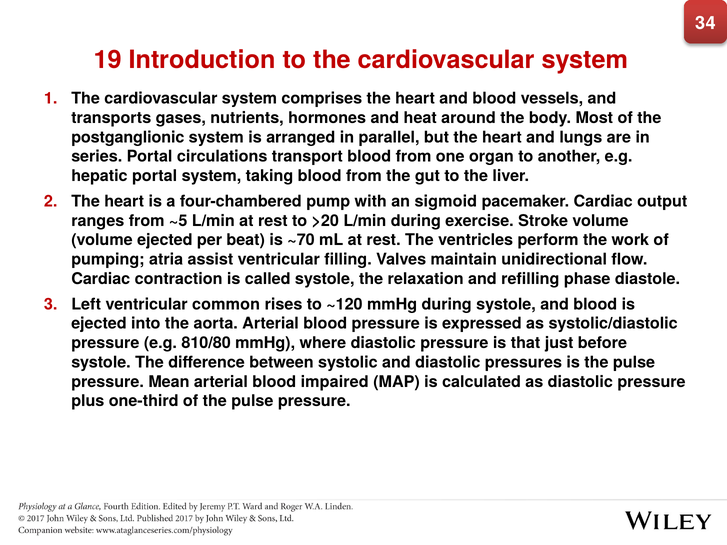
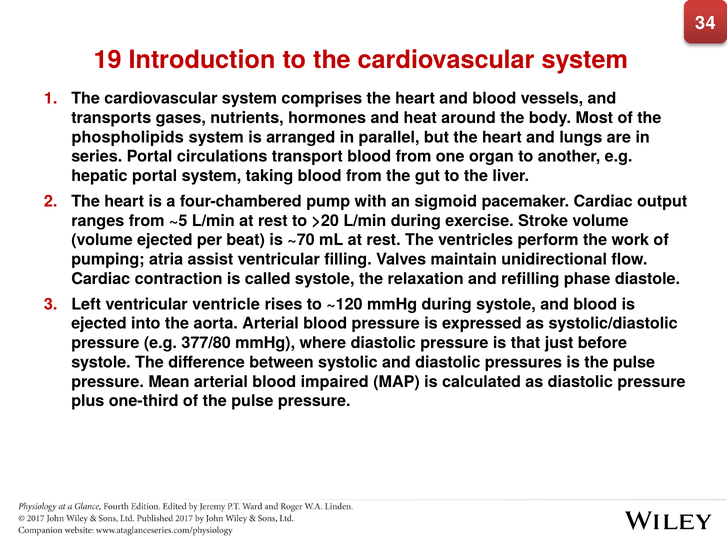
postganglionic: postganglionic -> phospholipids
common: common -> ventricle
810/80: 810/80 -> 377/80
